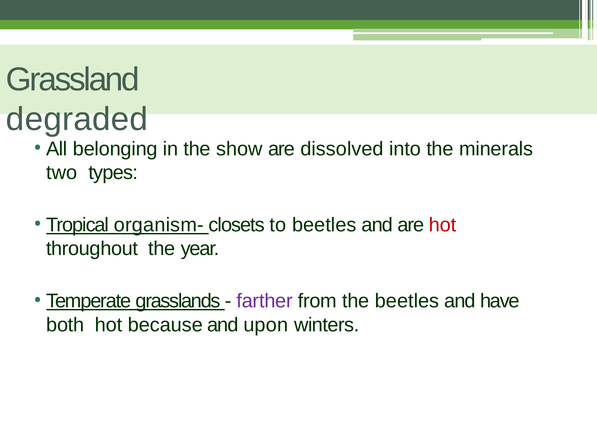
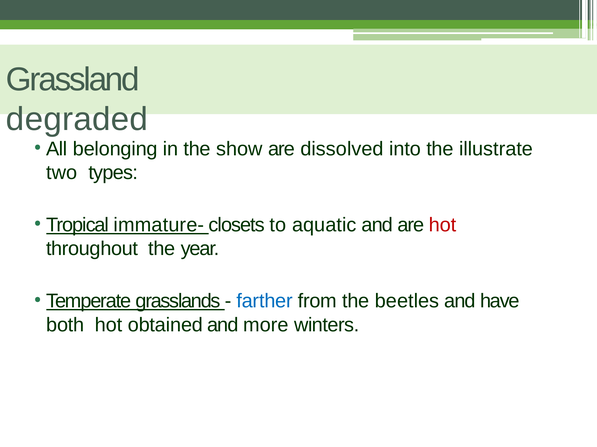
minerals: minerals -> illustrate
organism-: organism- -> immature-
to beetles: beetles -> aquatic
farther colour: purple -> blue
because: because -> obtained
upon: upon -> more
